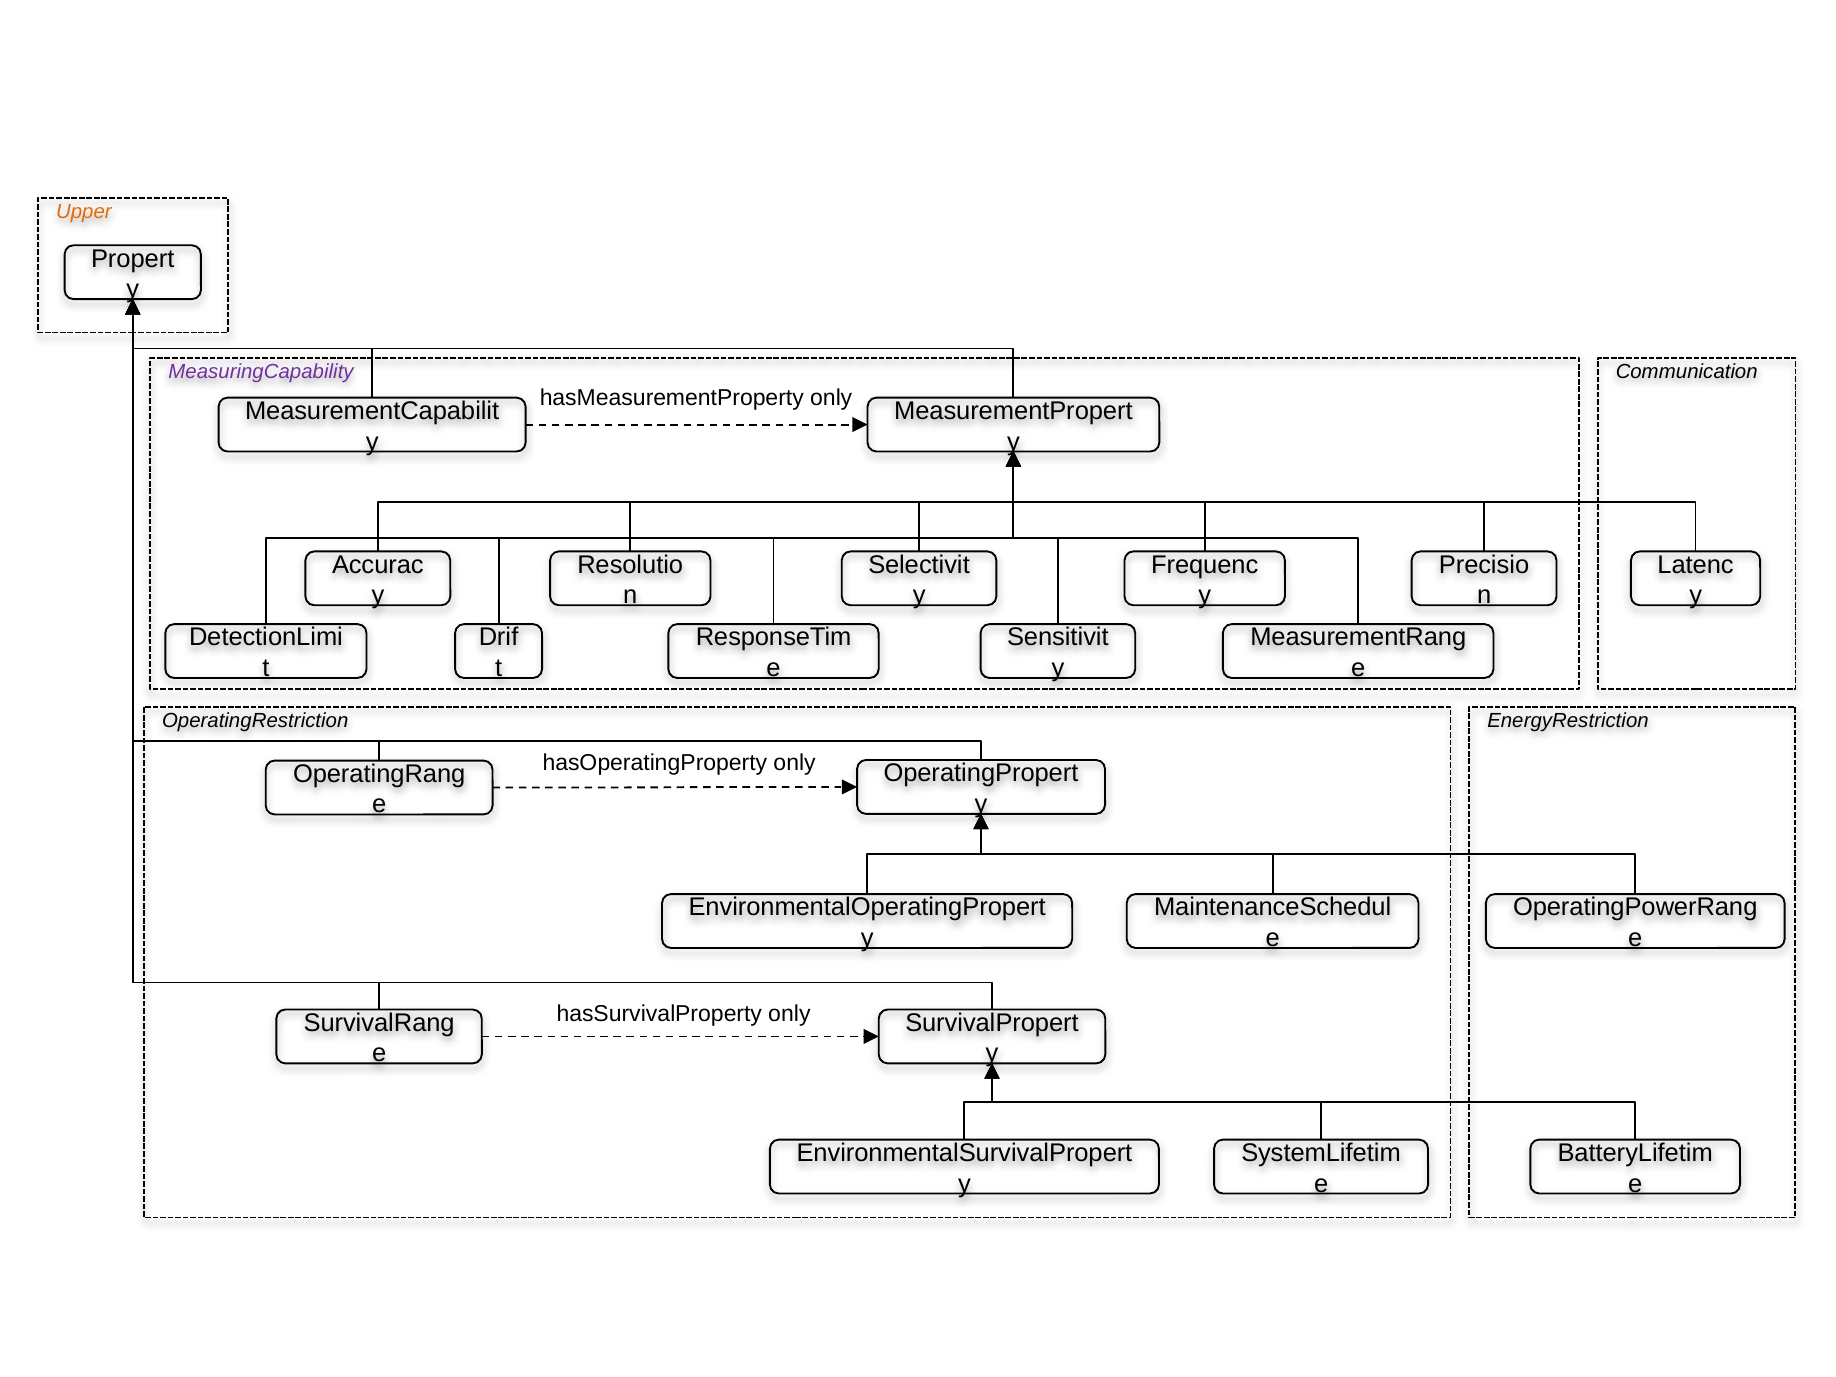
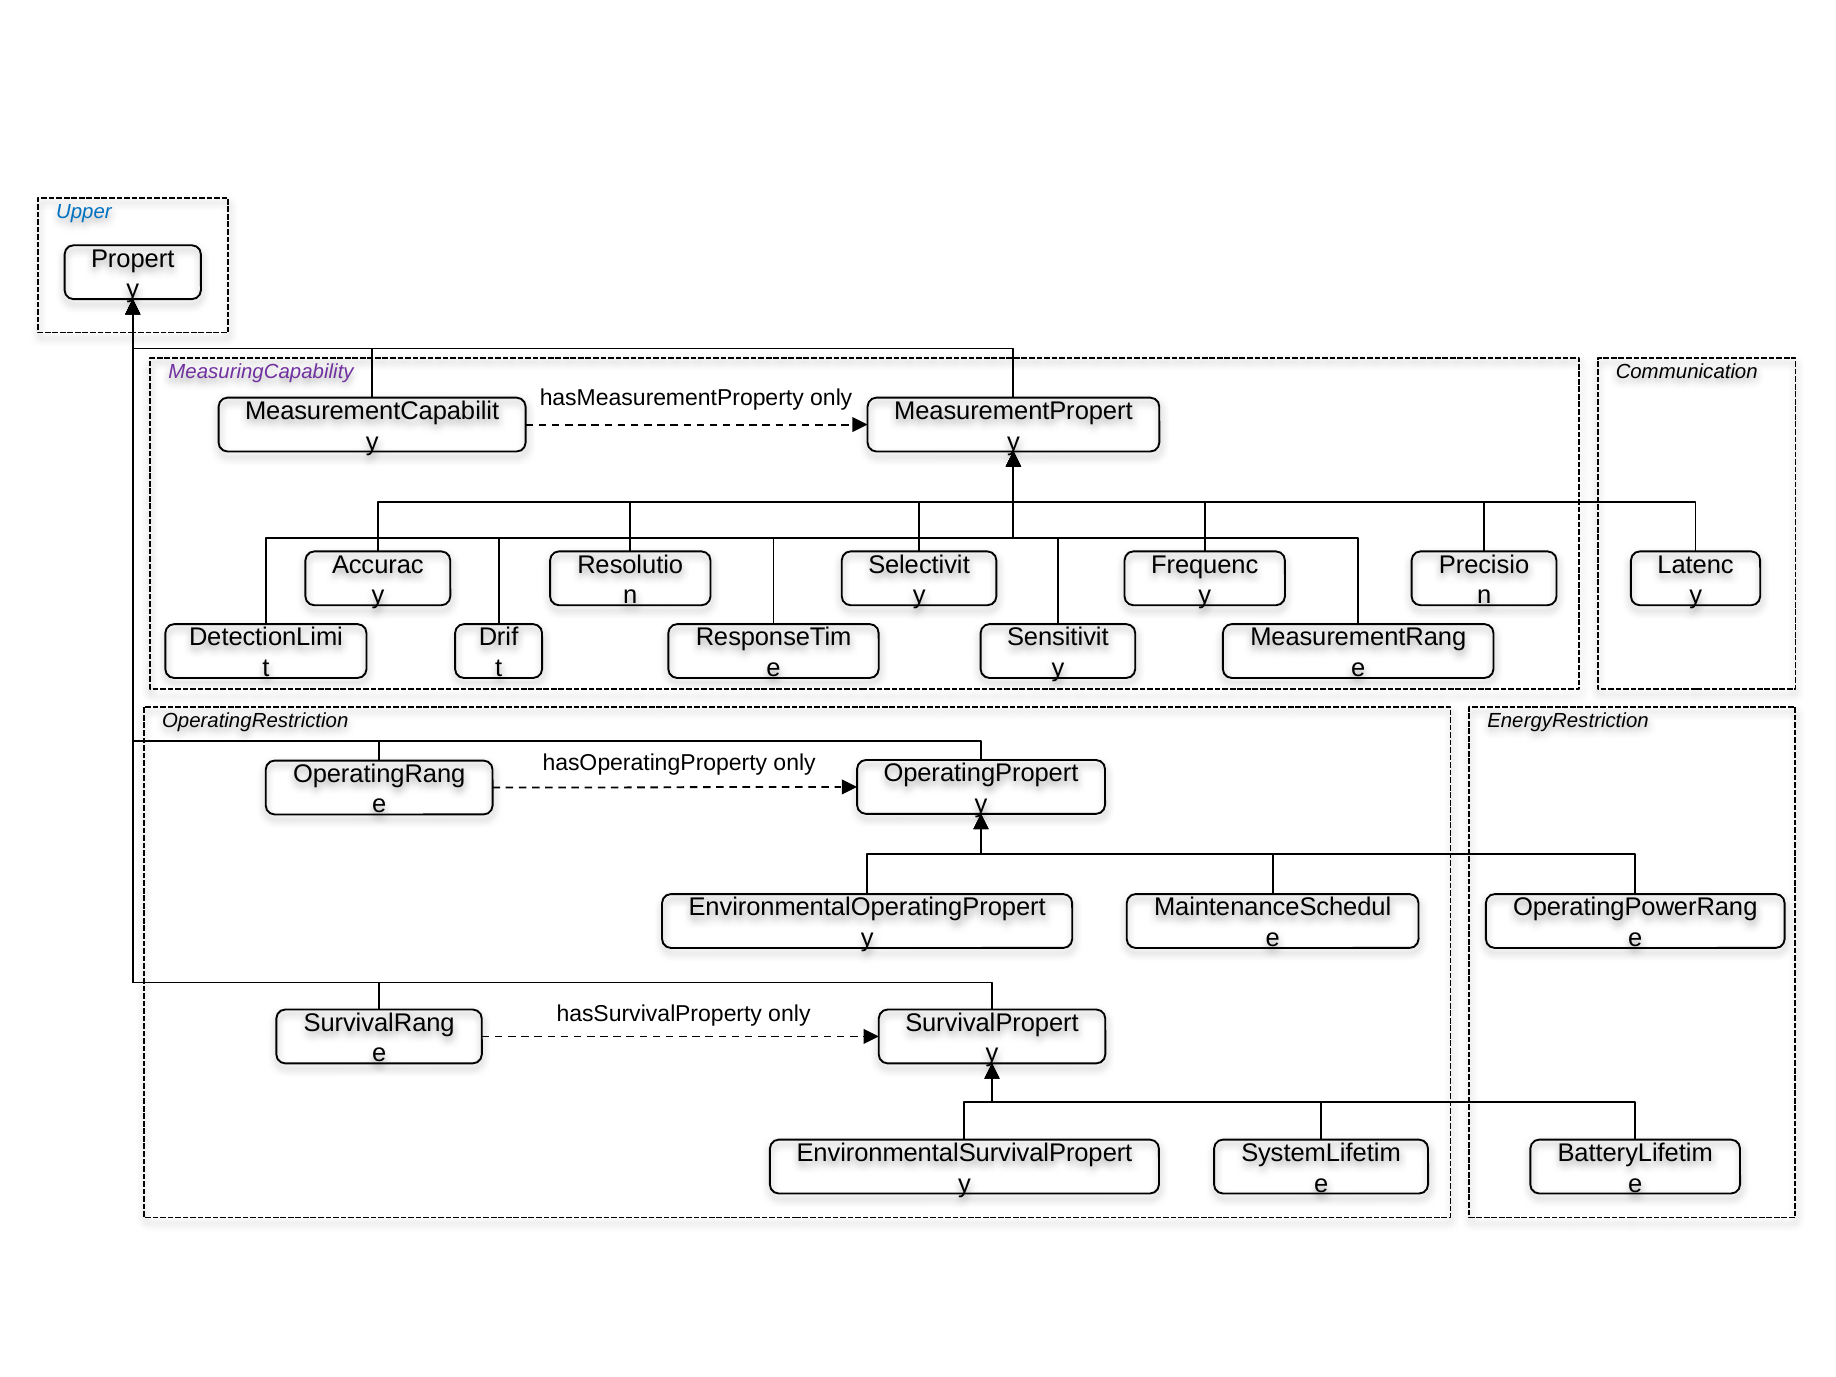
Upper colour: orange -> blue
